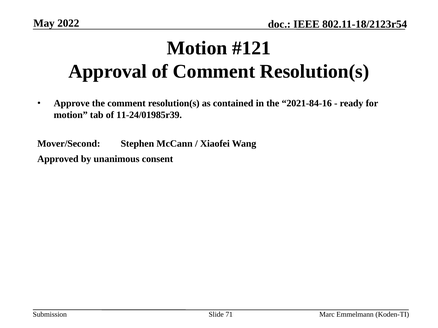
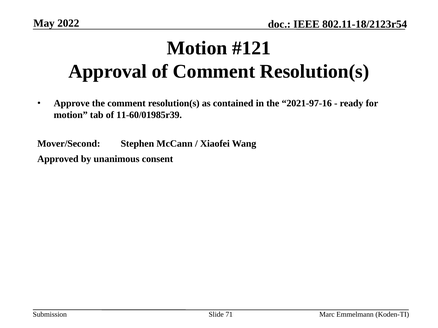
2021-84-16: 2021-84-16 -> 2021-97-16
11-24/01985r39: 11-24/01985r39 -> 11-60/01985r39
